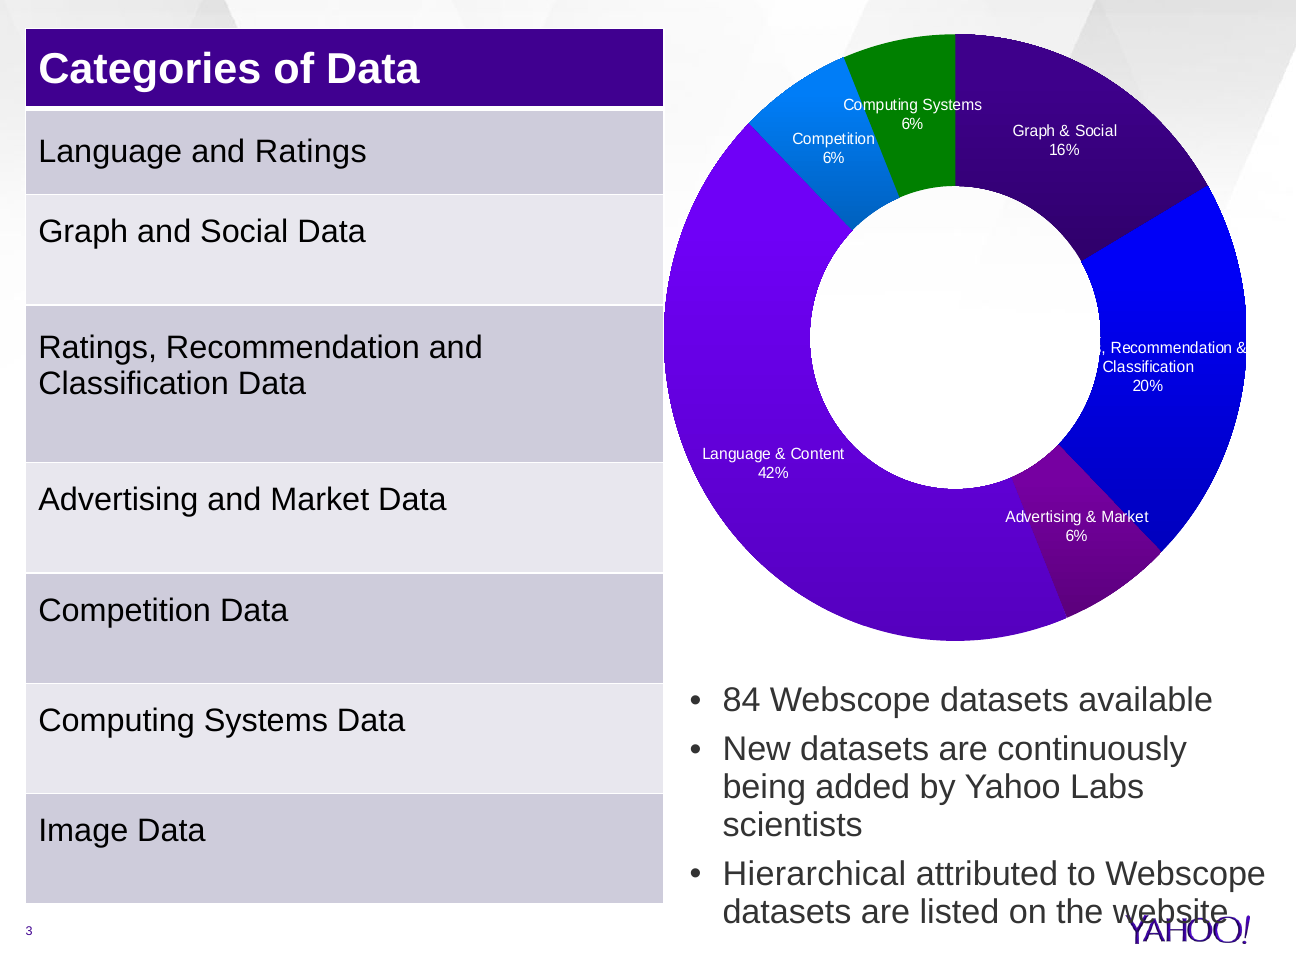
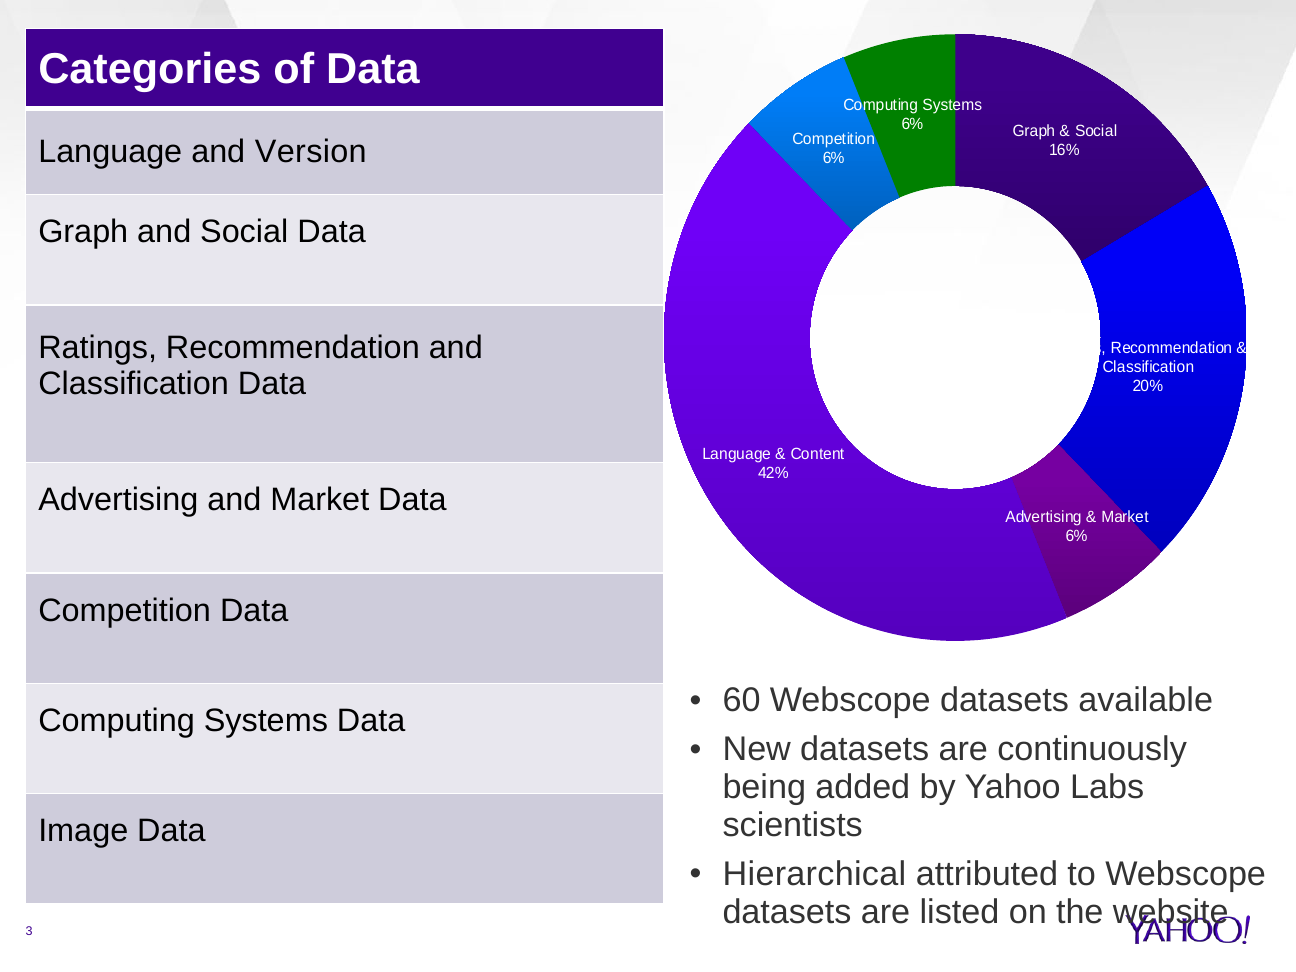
and Ratings: Ratings -> Version
84: 84 -> 60
